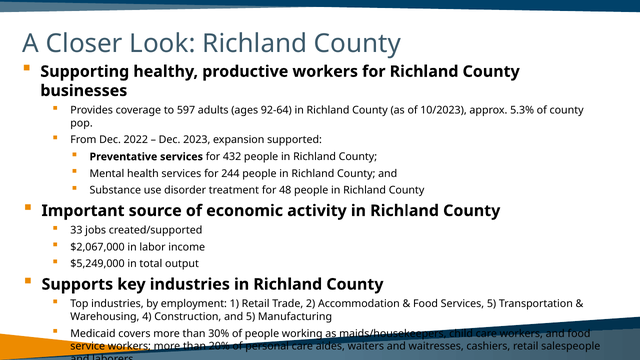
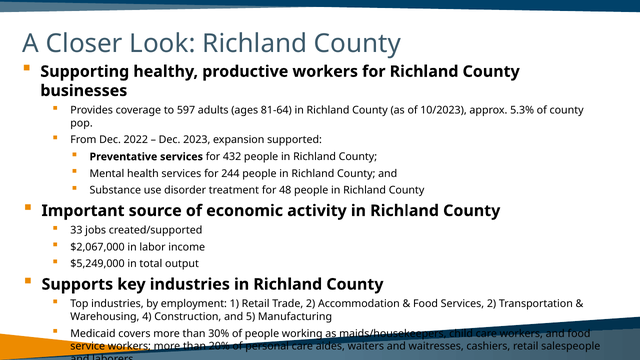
92-64: 92-64 -> 81-64
Services 5: 5 -> 2
